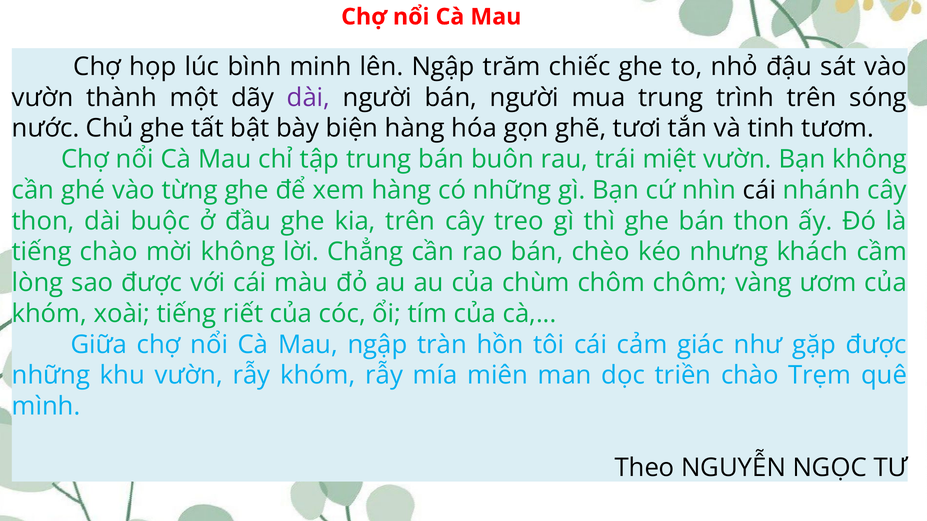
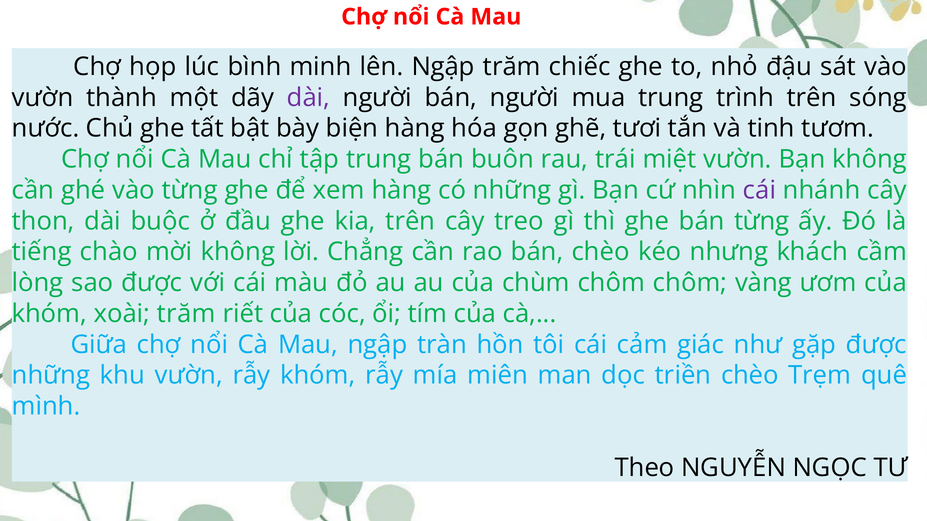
cái at (759, 190) colour: black -> purple
bán thon: thon -> từng
xoài tiếng: tiếng -> trăm
triền chào: chào -> chèo
